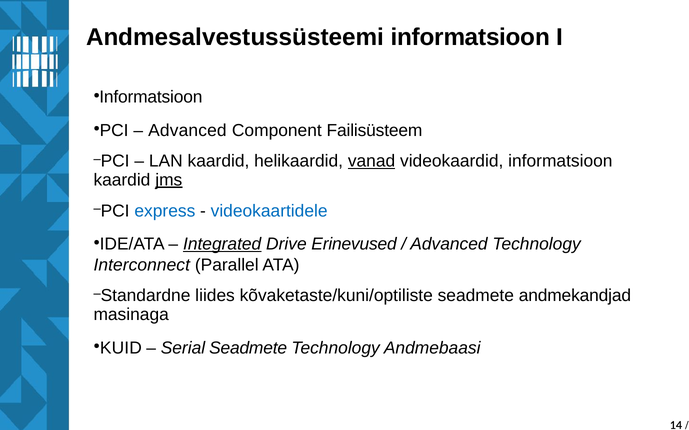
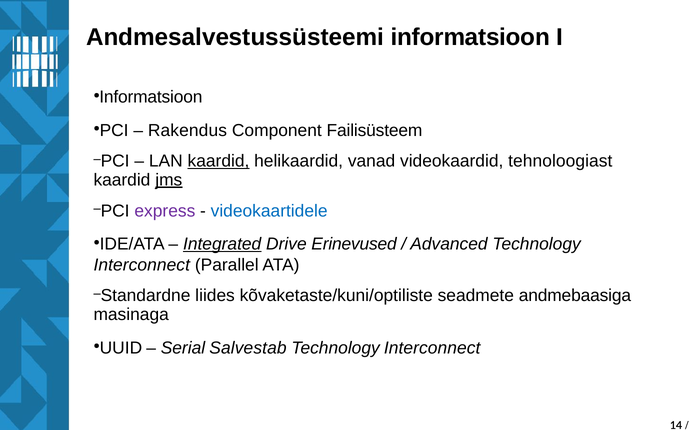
Advanced at (187, 131): Advanced -> Rakendus
kaardid at (219, 161) underline: none -> present
vanad underline: present -> none
videokaardid informatsioon: informatsioon -> tehnoloogiast
express colour: blue -> purple
andmekandjad: andmekandjad -> andmebaasiga
KUID: KUID -> UUID
Serial Seadmete: Seadmete -> Salvestab
Andmebaasi at (432, 348): Andmebaasi -> Interconnect
